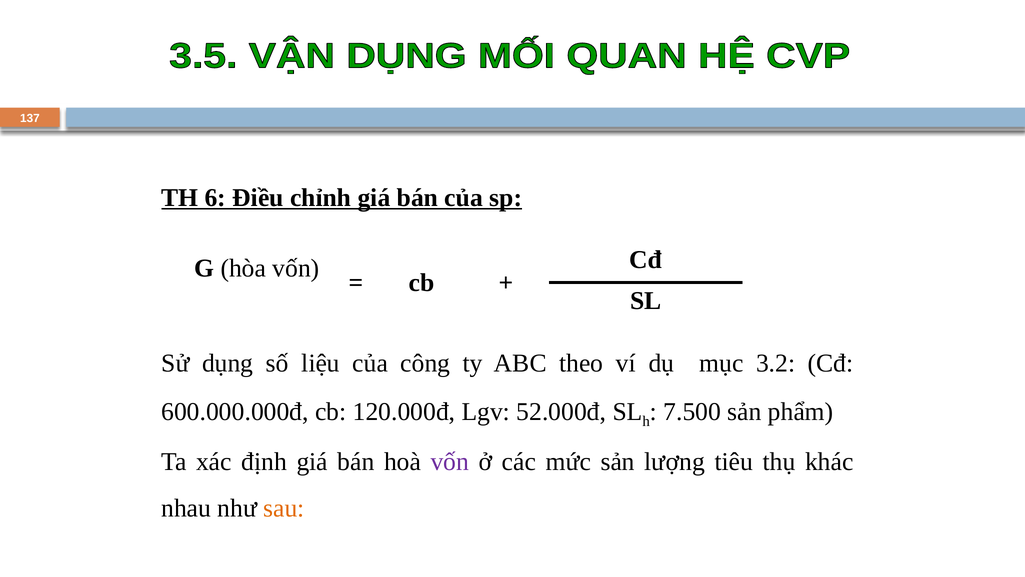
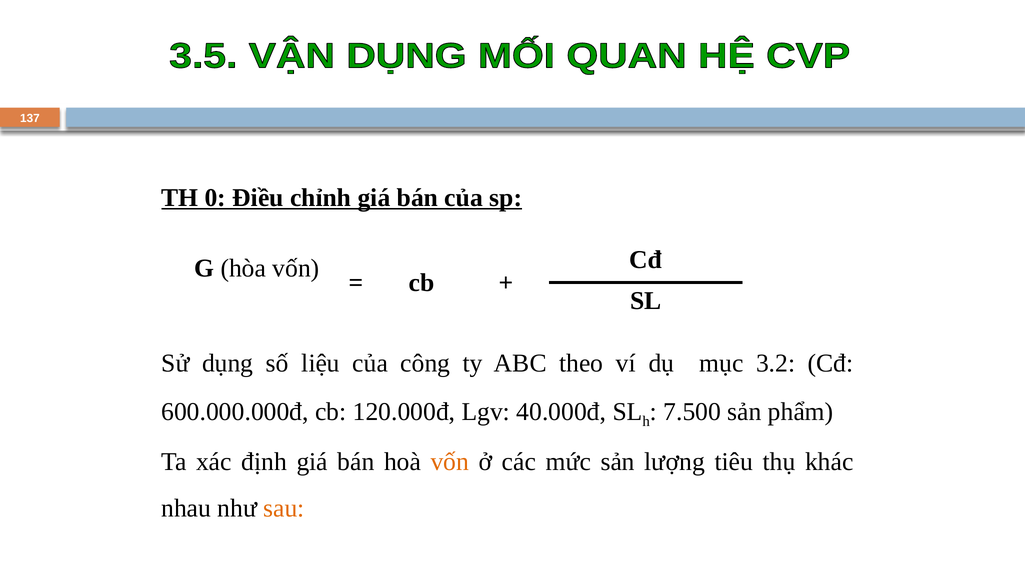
6: 6 -> 0
52.000đ: 52.000đ -> 40.000đ
vốn at (450, 462) colour: purple -> orange
